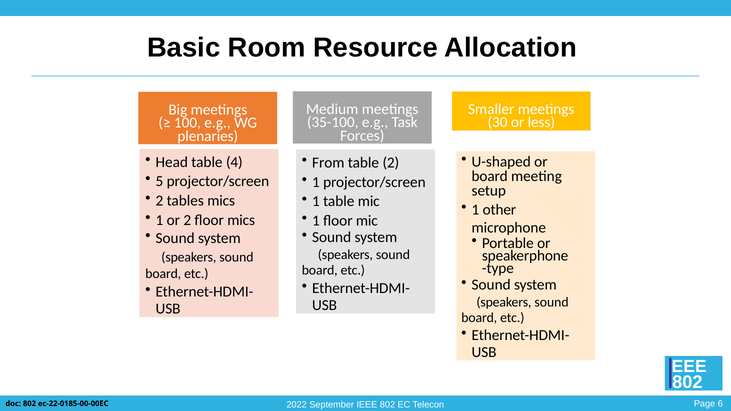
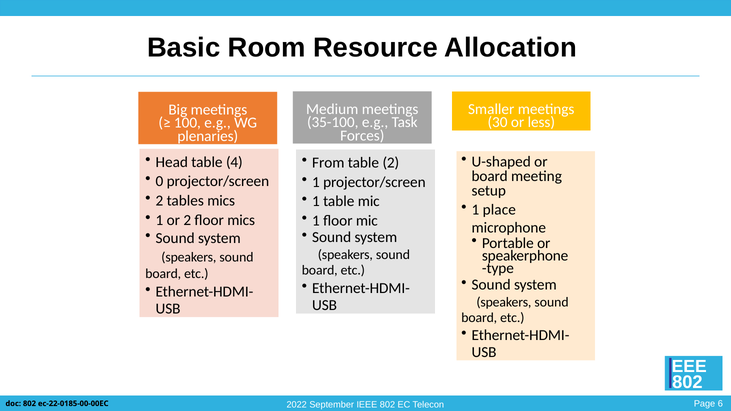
5: 5 -> 0
other: other -> place
